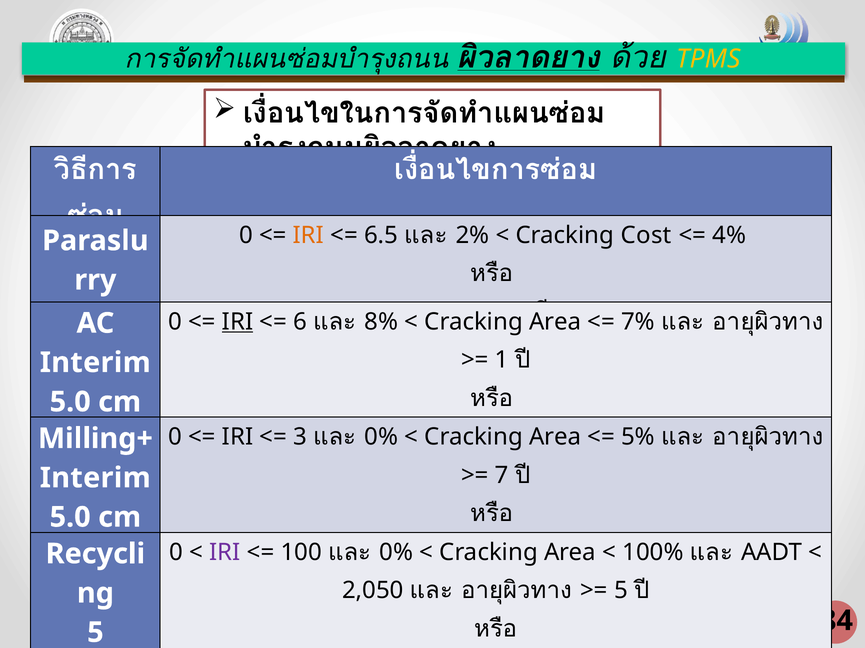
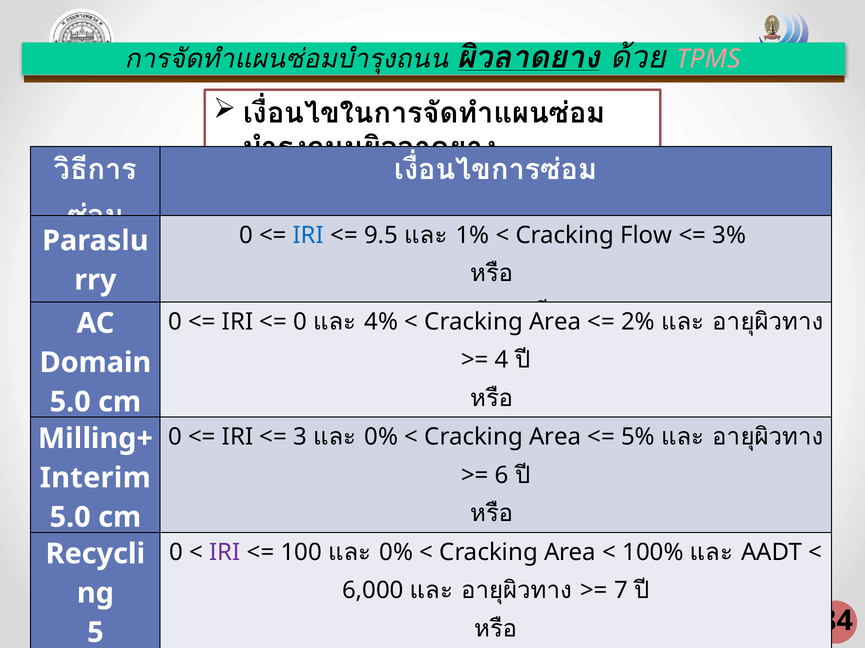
TPMS colour: yellow -> pink
IRI at (308, 235) colour: orange -> blue
6.5: 6.5 -> 9.5
2%: 2% -> 1%
Cost: Cost -> Flow
4%: 4% -> 3%
IRI at (238, 322) underline: present -> none
6 at (300, 322): 6 -> 0
8%: 8% -> 4%
7%: 7% -> 2%
1: 1 -> 4
Interim at (95, 363): Interim -> Domain
7: 7 -> 6
2,050: 2,050 -> 6,000
5 at (621, 591): 5 -> 7
